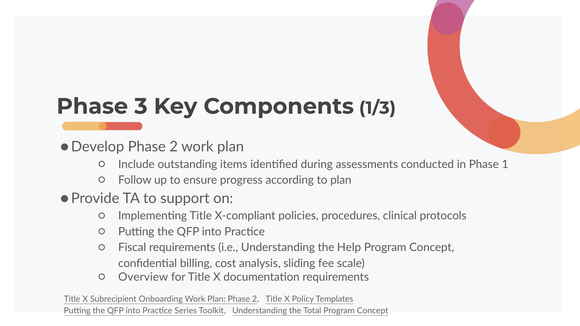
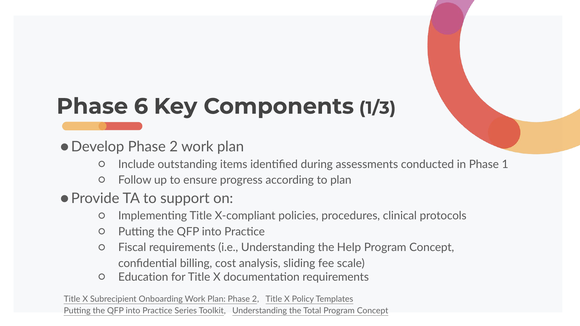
3: 3 -> 6
Overview: Overview -> Education
